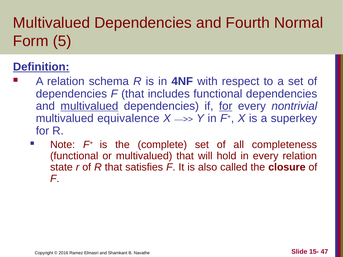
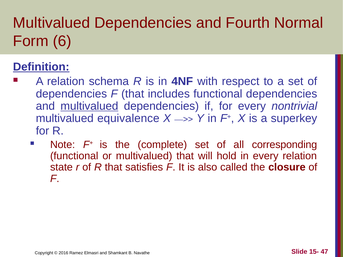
5: 5 -> 6
for at (226, 106) underline: present -> none
completeness: completeness -> corresponding
